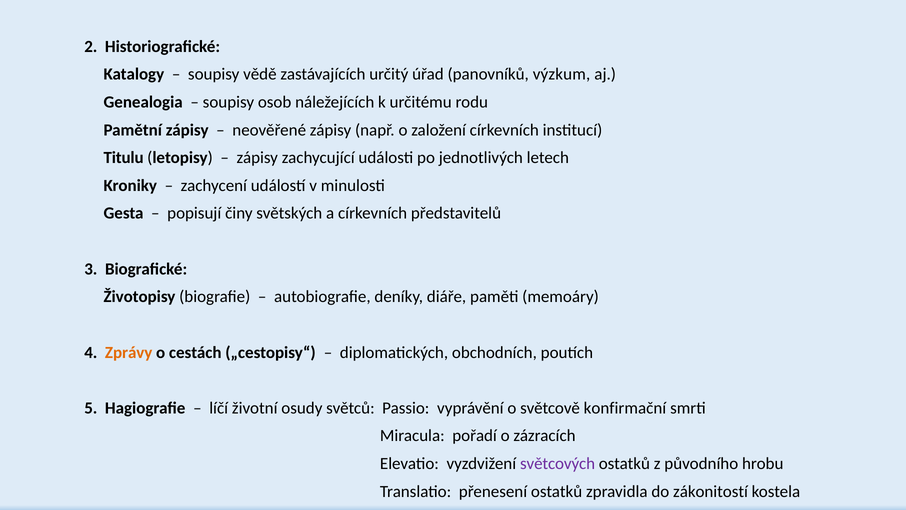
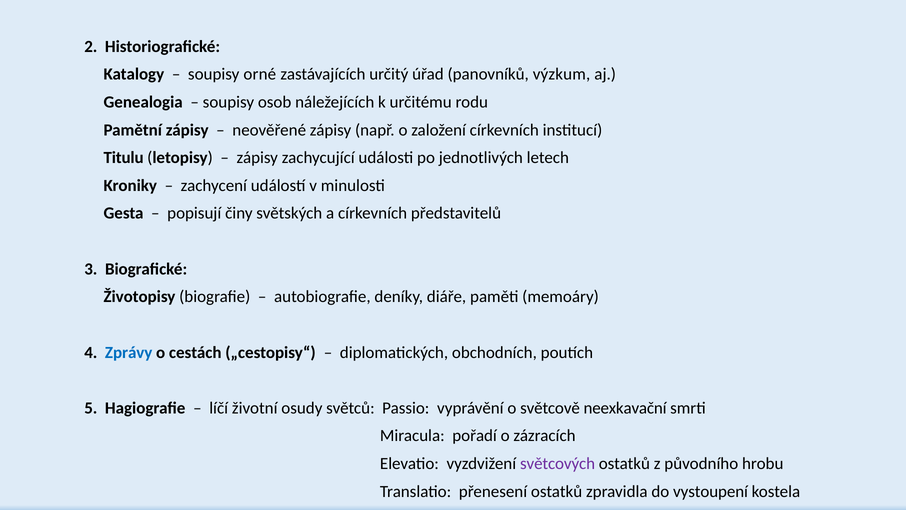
vědě: vědě -> orné
Zprávy colour: orange -> blue
konfirmační: konfirmační -> neexkavační
zákonitostí: zákonitostí -> vystoupení
